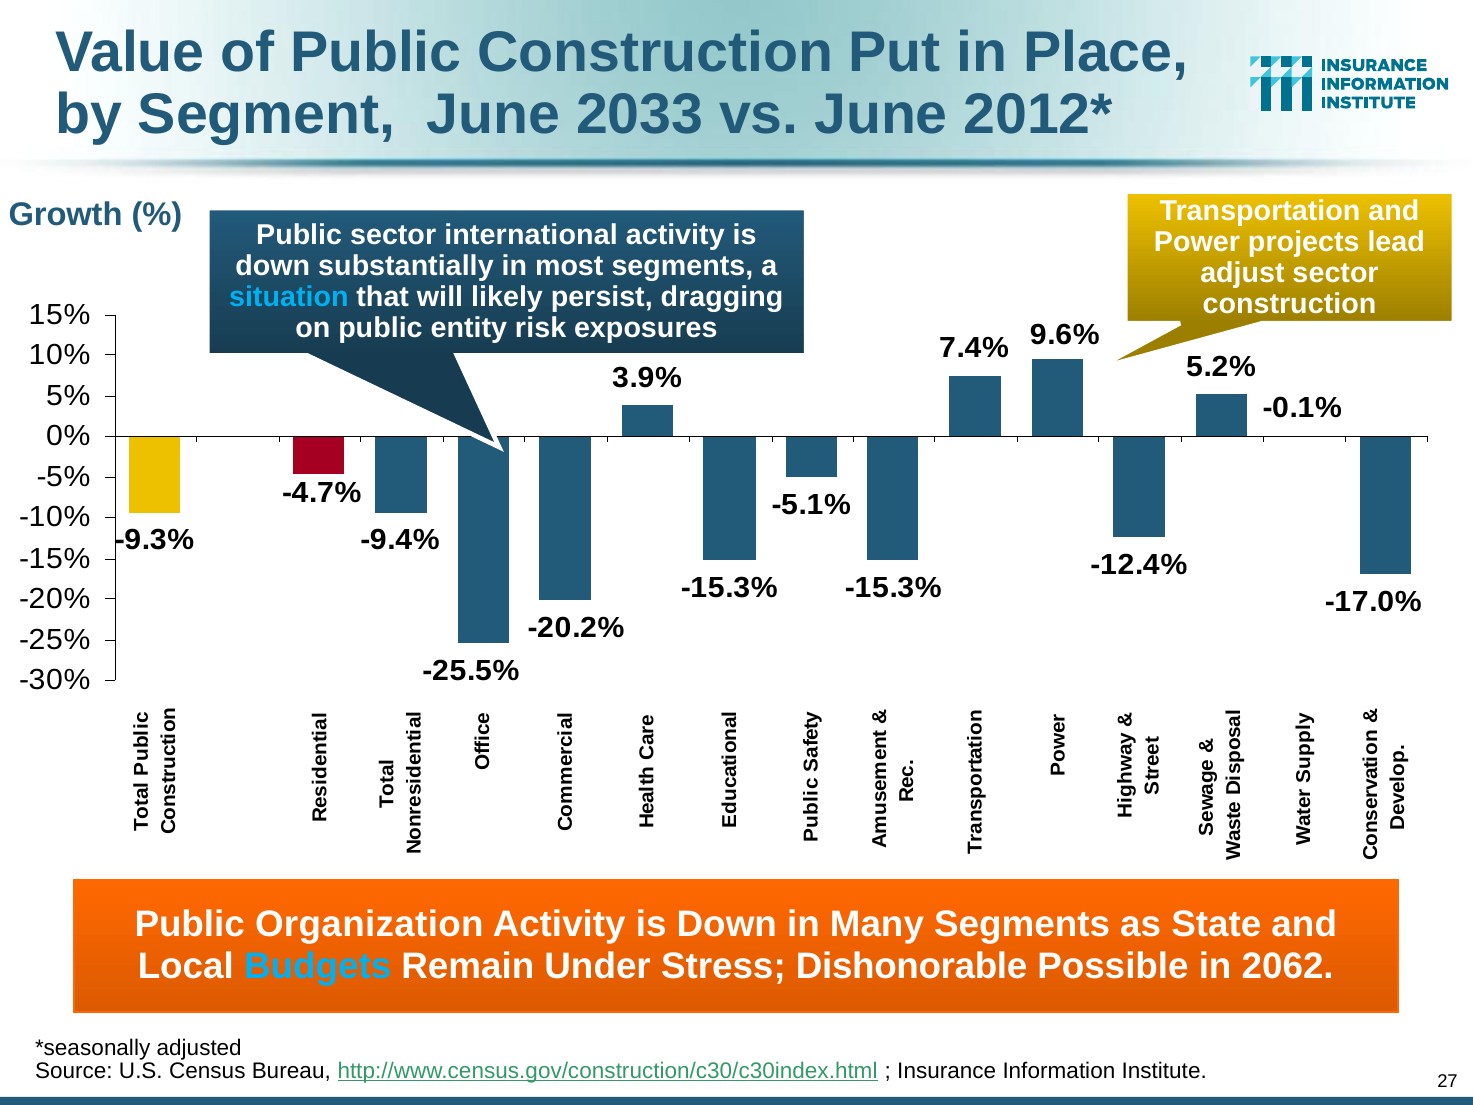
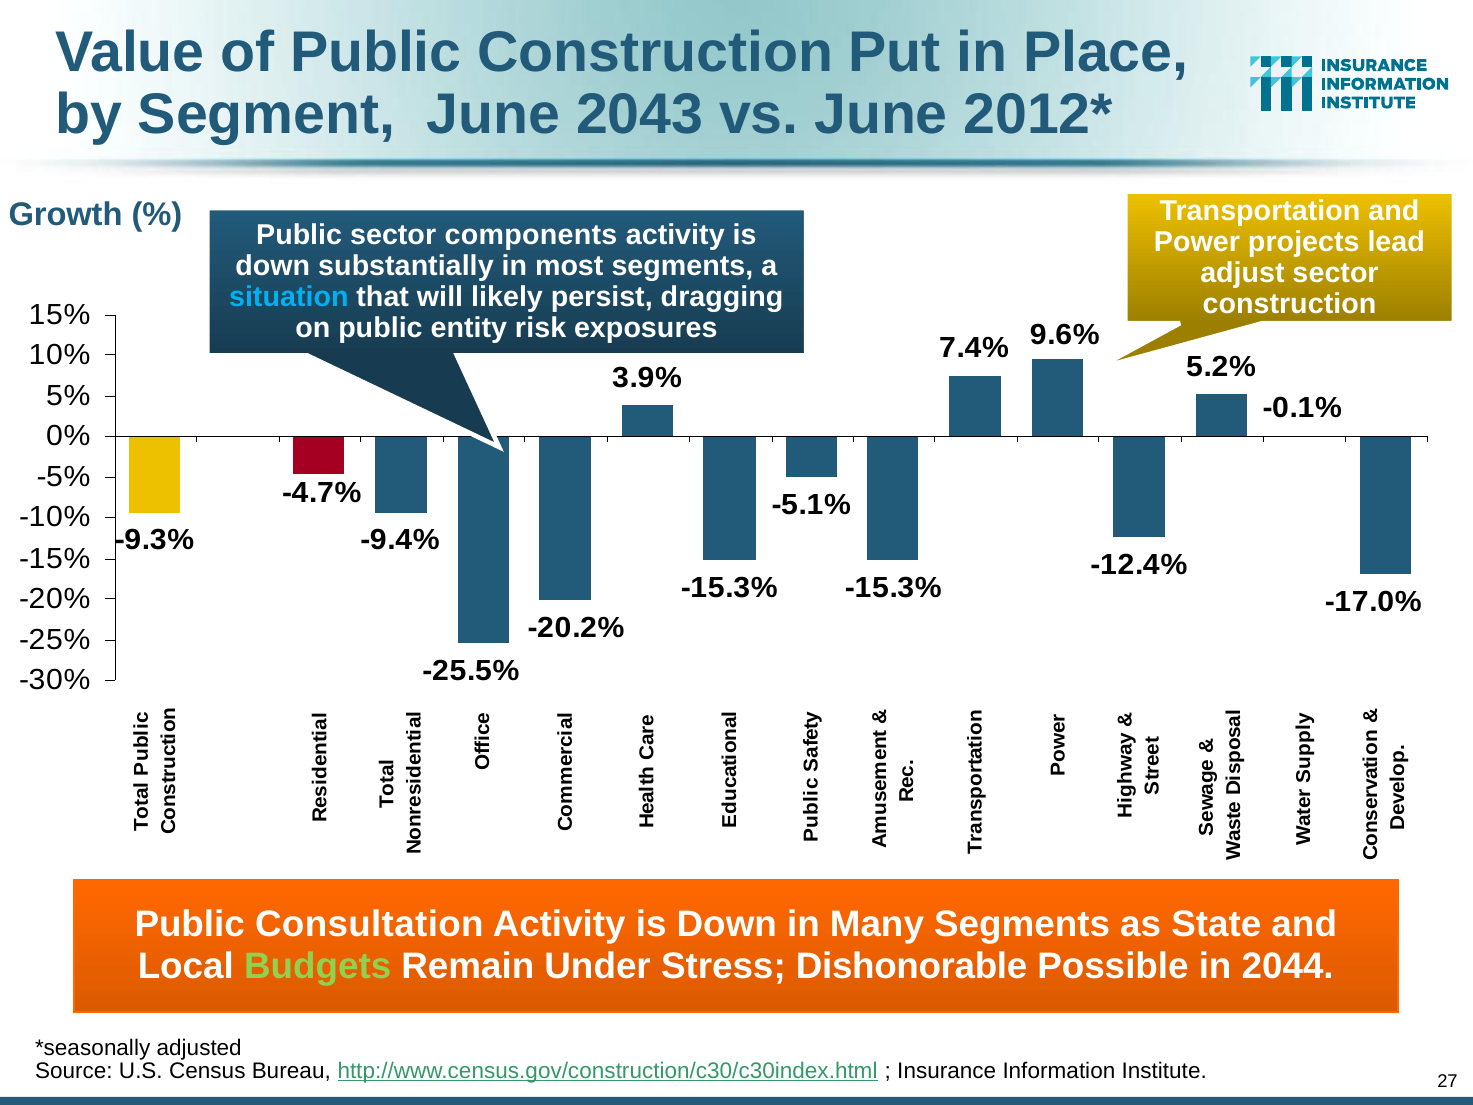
2033: 2033 -> 2043
international: international -> components
Organization: Organization -> Consultation
Budgets colour: light blue -> light green
2062: 2062 -> 2044
